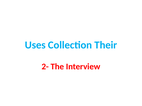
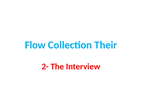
Uses: Uses -> Flow
